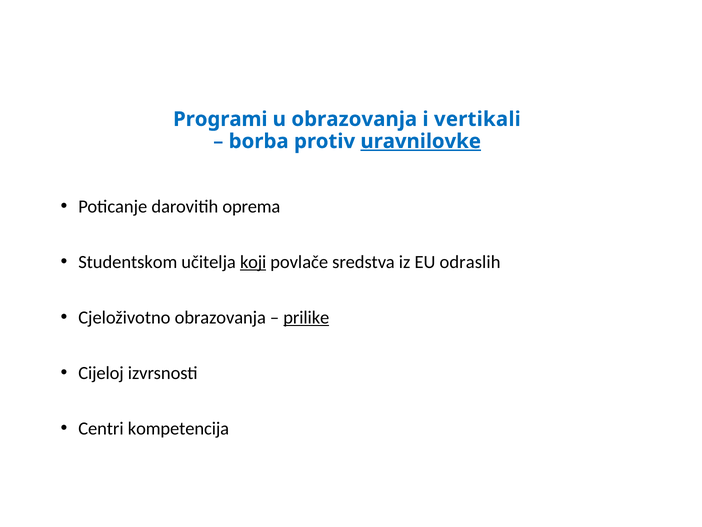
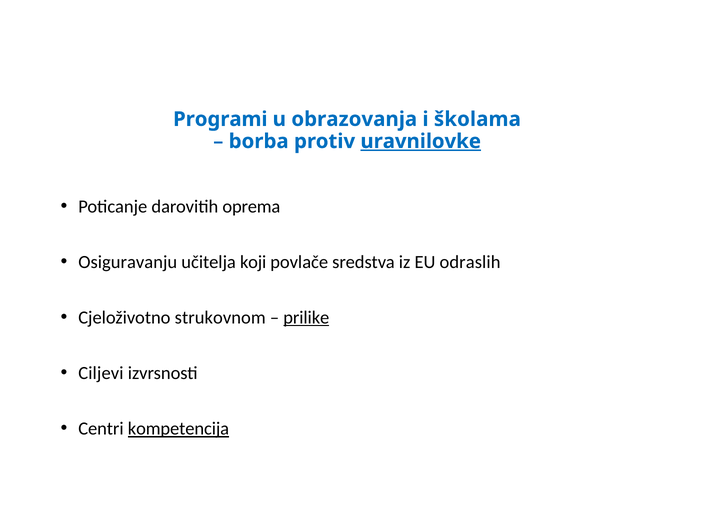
vertikali: vertikali -> školama
Studentskom: Studentskom -> Osiguravanju
koji underline: present -> none
Cjeloživotno obrazovanja: obrazovanja -> strukovnom
Cijeloj: Cijeloj -> Ciljevi
kompetencija underline: none -> present
